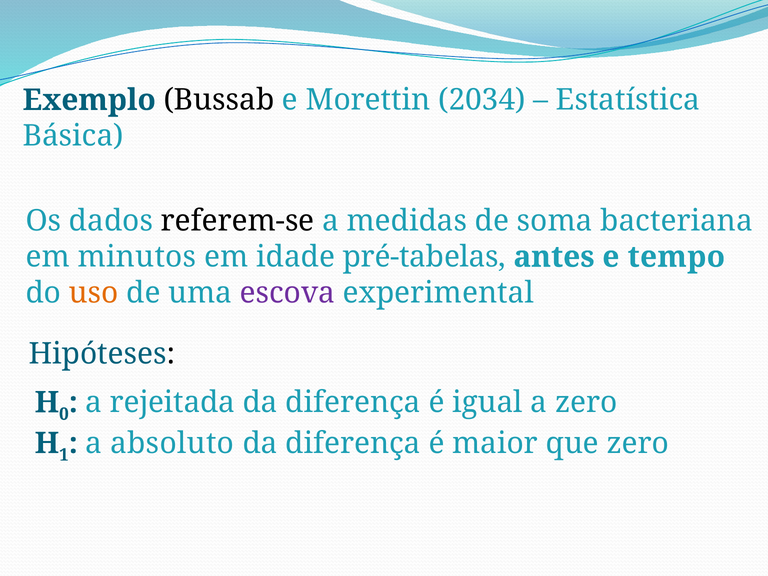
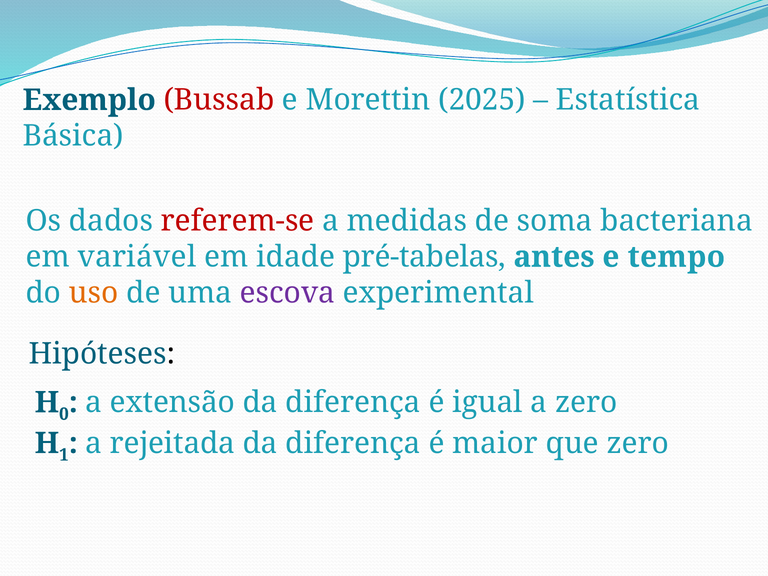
Bussab colour: black -> red
2034: 2034 -> 2025
referem-se colour: black -> red
minutos: minutos -> variável
rejeitada: rejeitada -> extensão
absoluto: absoluto -> rejeitada
